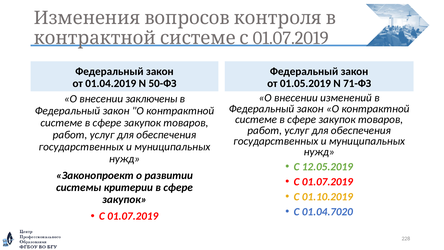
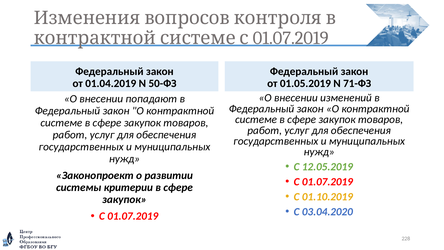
заключены: заключены -> попадают
01.04.7020: 01.04.7020 -> 03.04.2020
